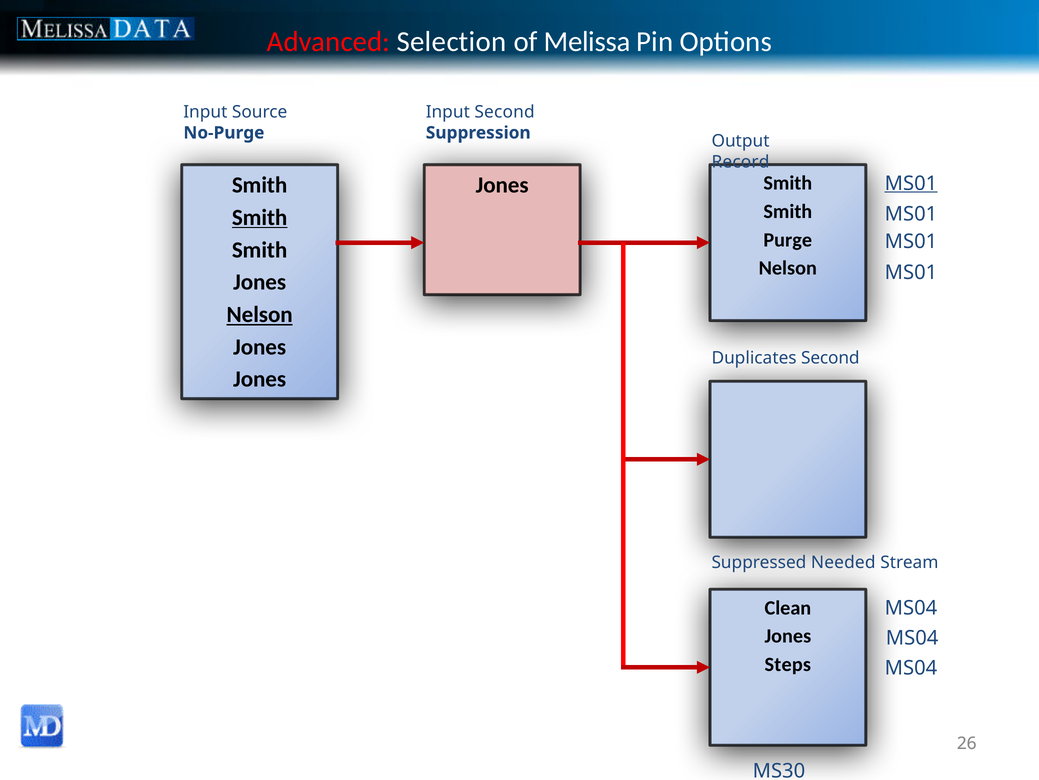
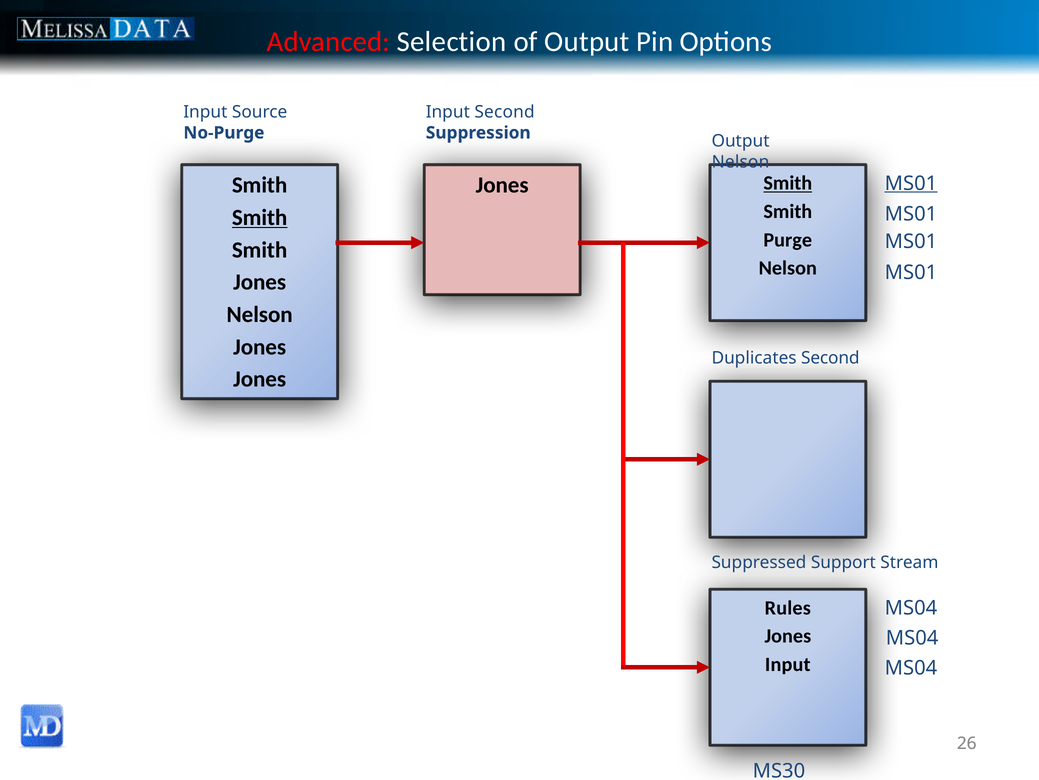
of Melissa: Melissa -> Output
Record at (740, 162): Record -> Nelson
Smith at (788, 183) underline: none -> present
Nelson at (260, 314) underline: present -> none
Needed: Needed -> Support
Clean: Clean -> Rules
Steps at (788, 664): Steps -> Input
